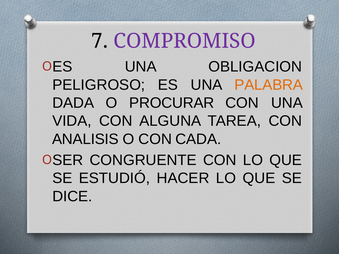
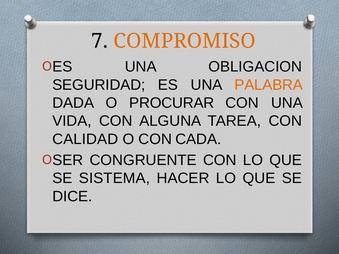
COMPROMISO colour: purple -> orange
PELIGROSO: PELIGROSO -> SEGURIDAD
ANALISIS: ANALISIS -> CALIDAD
ESTUDIÓ: ESTUDIÓ -> SISTEMA
